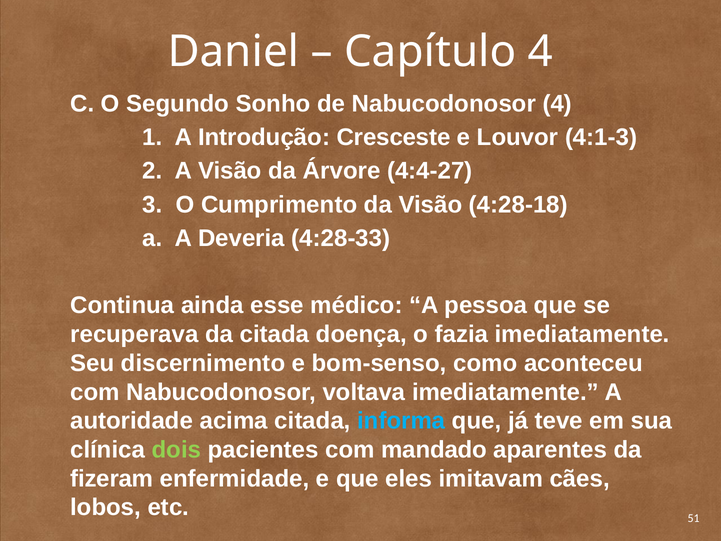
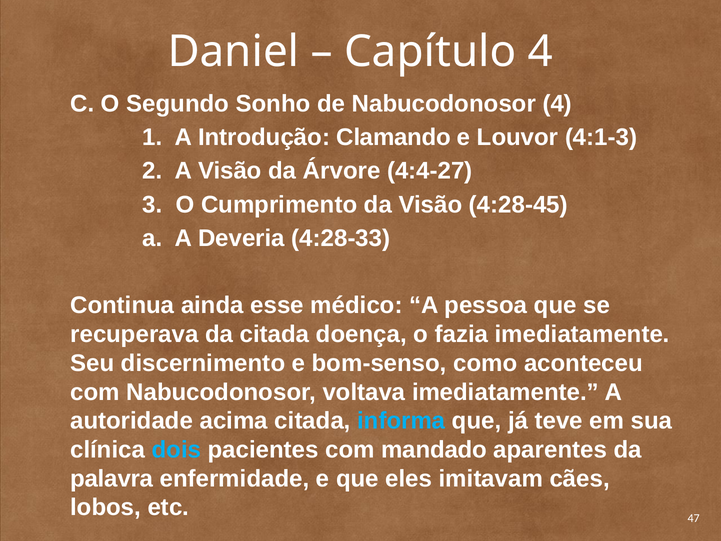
Cresceste: Cresceste -> Clamando
4:28-18: 4:28-18 -> 4:28-45
dois colour: light green -> light blue
fizeram: fizeram -> palavra
51: 51 -> 47
